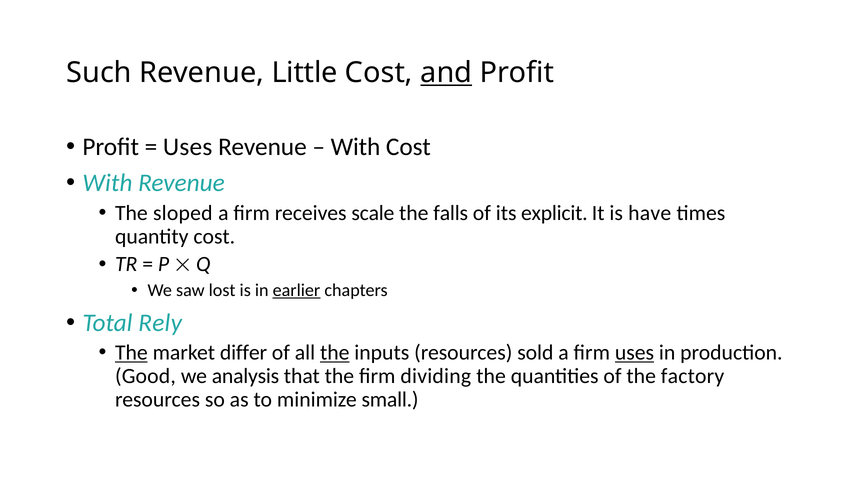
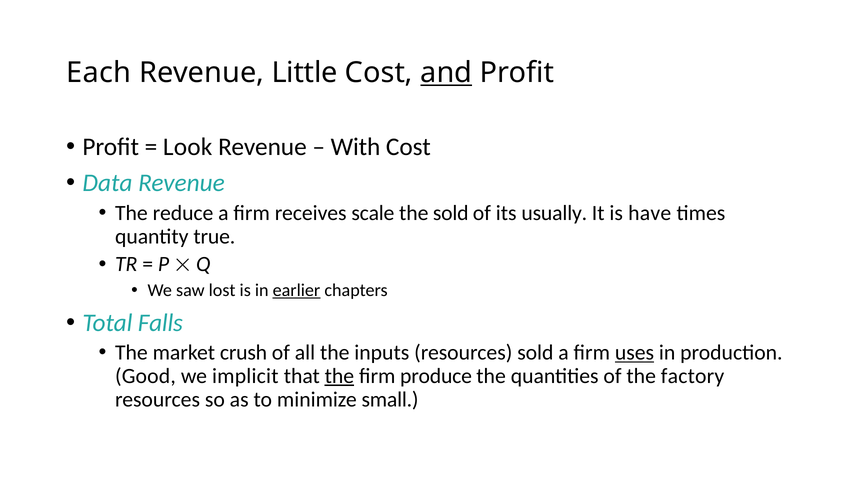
Such: Such -> Each
Uses at (188, 147): Uses -> Look
With at (107, 183): With -> Data
sloped: sloped -> reduce
the falls: falls -> sold
explicit: explicit -> usually
quantity cost: cost -> true
Rely: Rely -> Falls
The at (131, 353) underline: present -> none
differ: differ -> crush
the at (335, 353) underline: present -> none
analysis: analysis -> implicit
the at (339, 376) underline: none -> present
dividing: dividing -> produce
